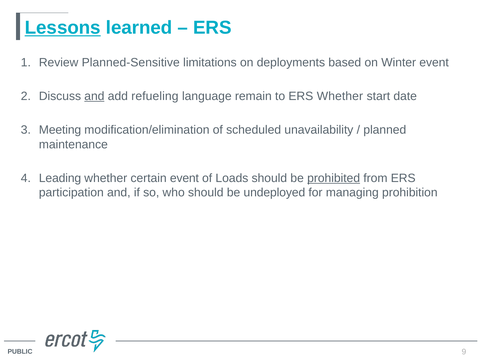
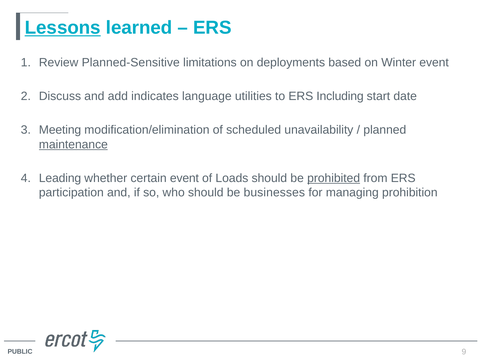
and at (94, 96) underline: present -> none
refueling: refueling -> indicates
remain: remain -> utilities
ERS Whether: Whether -> Including
maintenance underline: none -> present
undeployed: undeployed -> businesses
